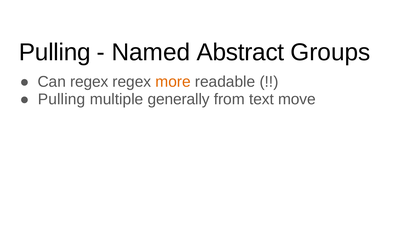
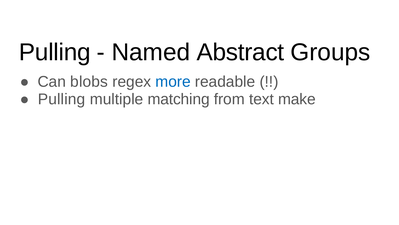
Can regex: regex -> blobs
more colour: orange -> blue
generally: generally -> matching
move: move -> make
